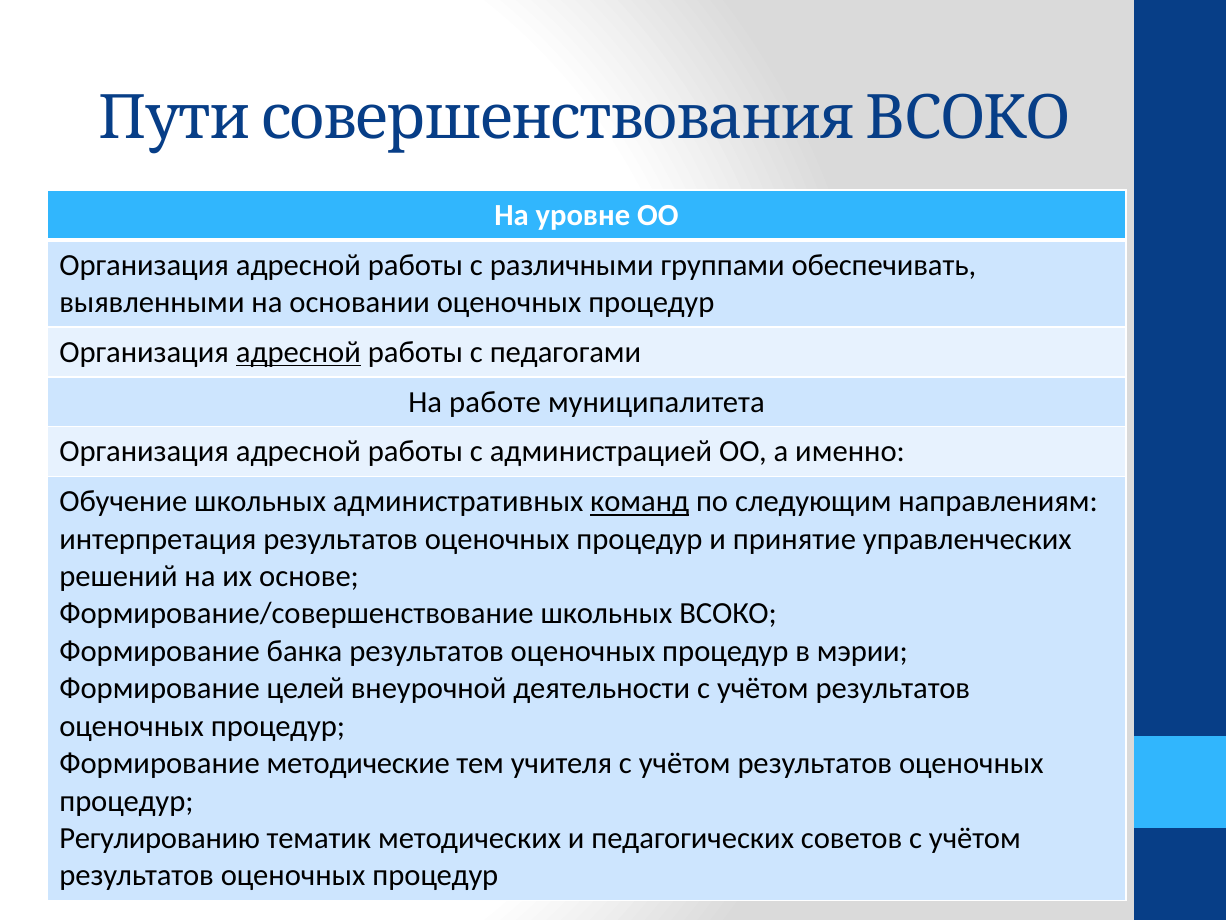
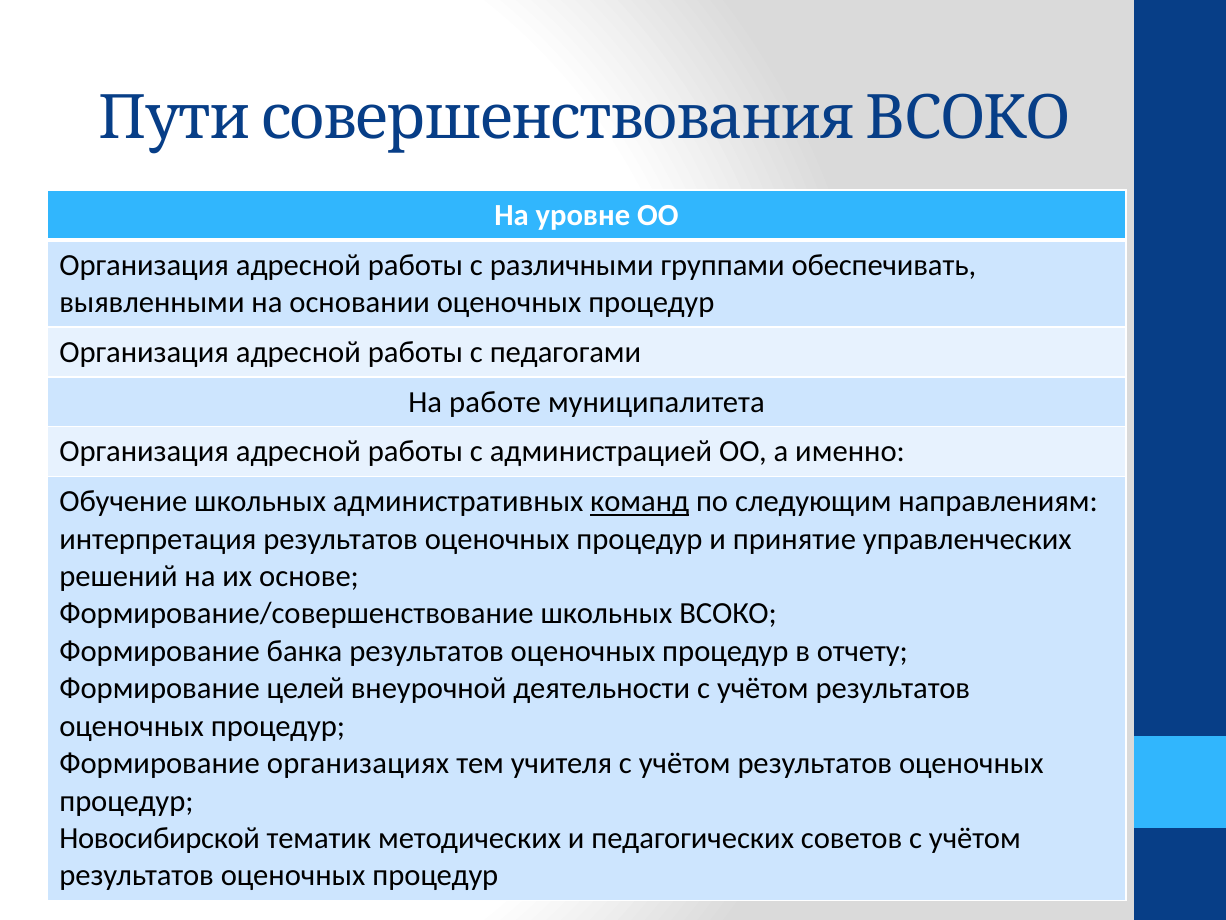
адресной at (298, 352) underline: present -> none
мэрии: мэрии -> отчету
методические: методические -> организациях
Регулированию: Регулированию -> Новосибирской
